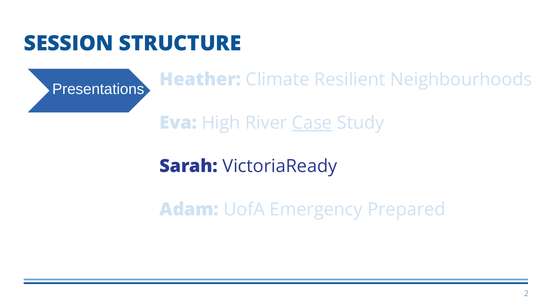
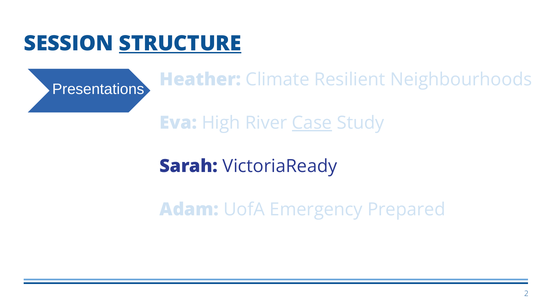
STRUCTURE underline: none -> present
